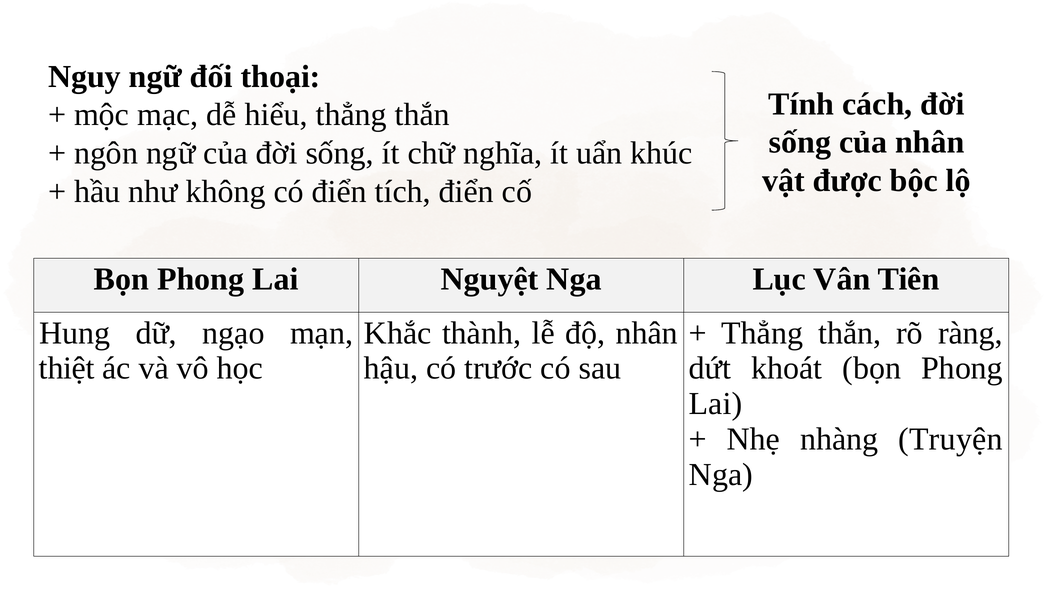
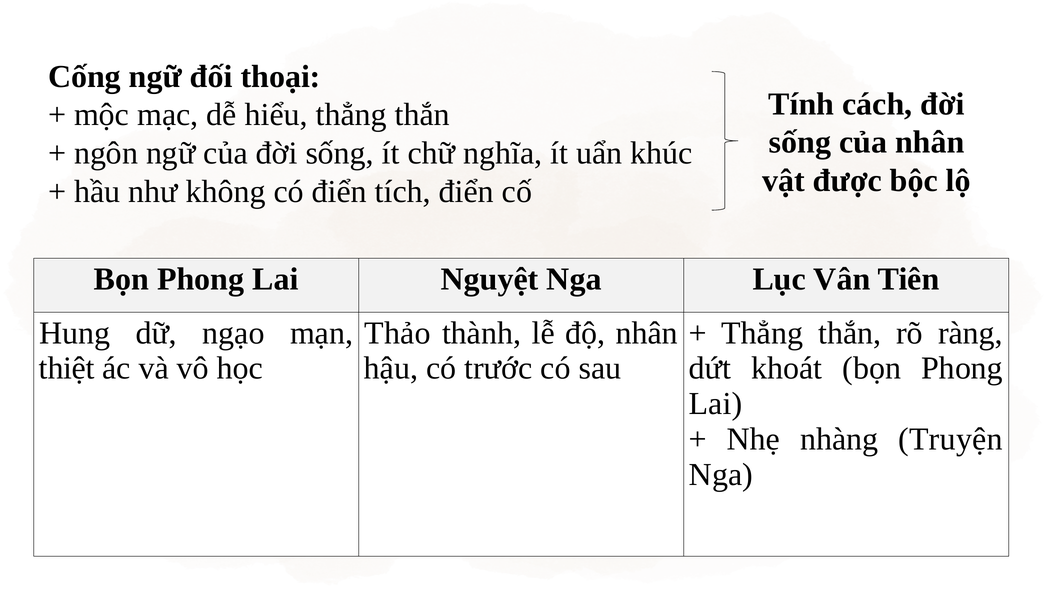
Nguy: Nguy -> Cống
Khắc: Khắc -> Thảo
